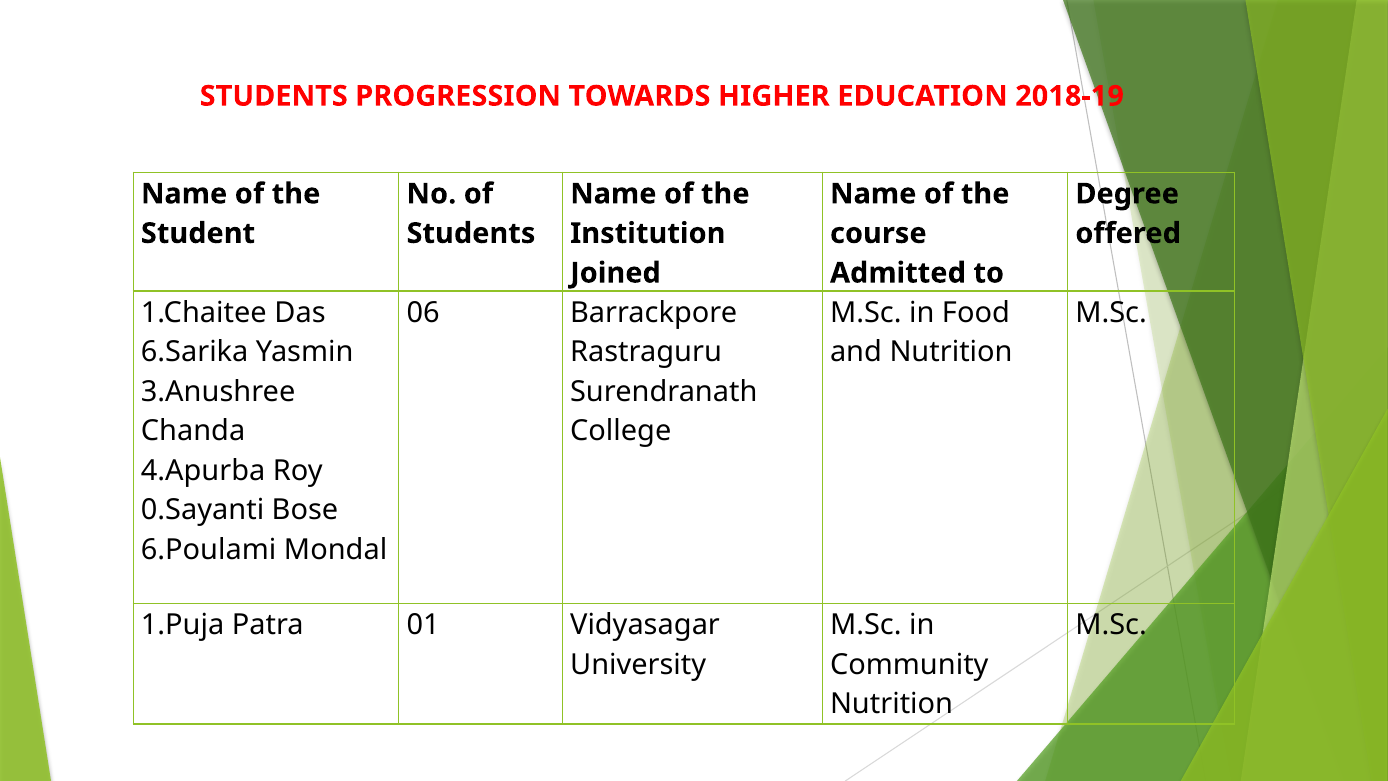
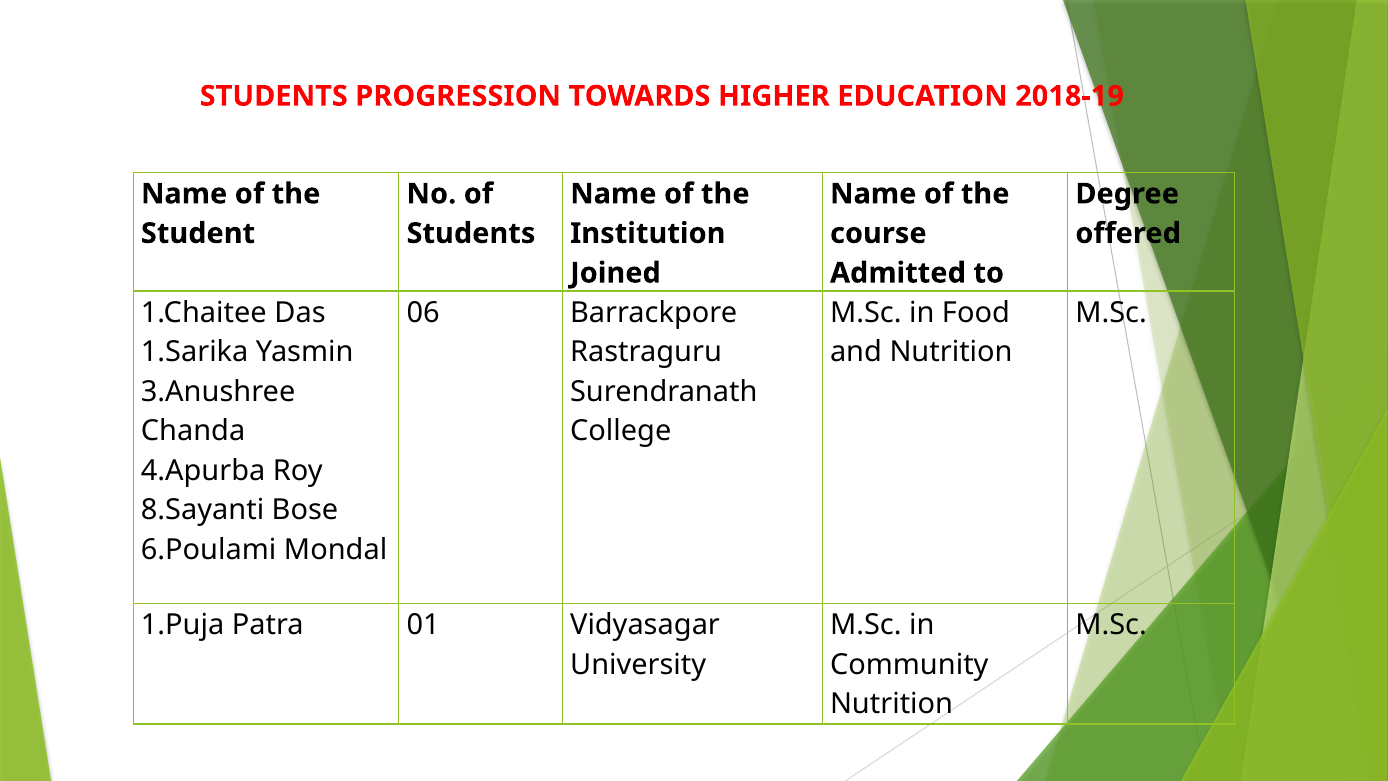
6.Sarika: 6.Sarika -> 1.Sarika
0.Sayanti: 0.Sayanti -> 8.Sayanti
